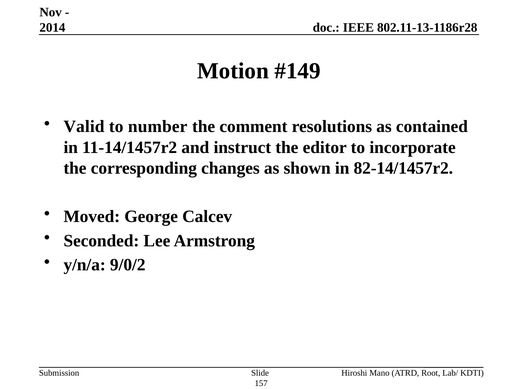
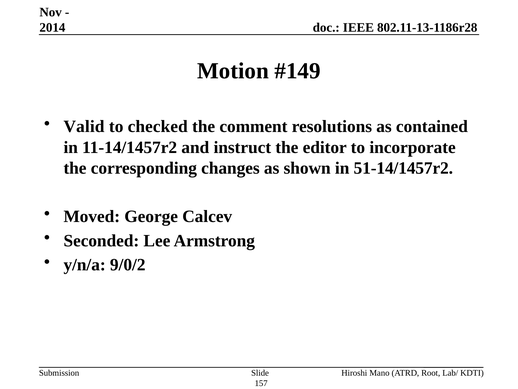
number: number -> checked
82-14/1457r2: 82-14/1457r2 -> 51-14/1457r2
